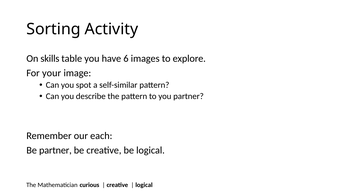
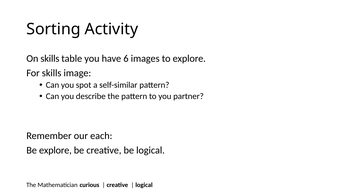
For your: your -> skills
Be partner: partner -> explore
